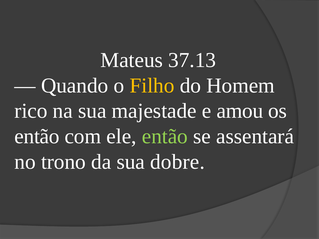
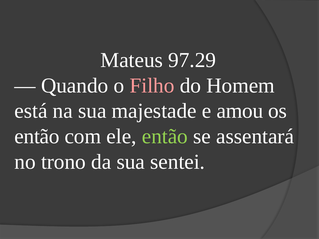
37.13: 37.13 -> 97.29
Filho colour: yellow -> pink
rico: rico -> está
dobre: dobre -> sentei
